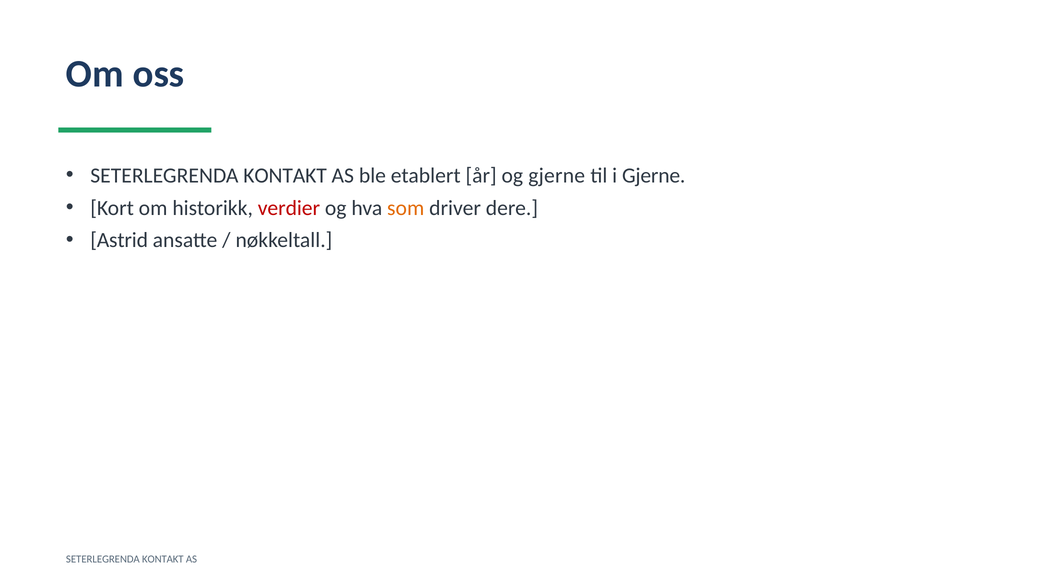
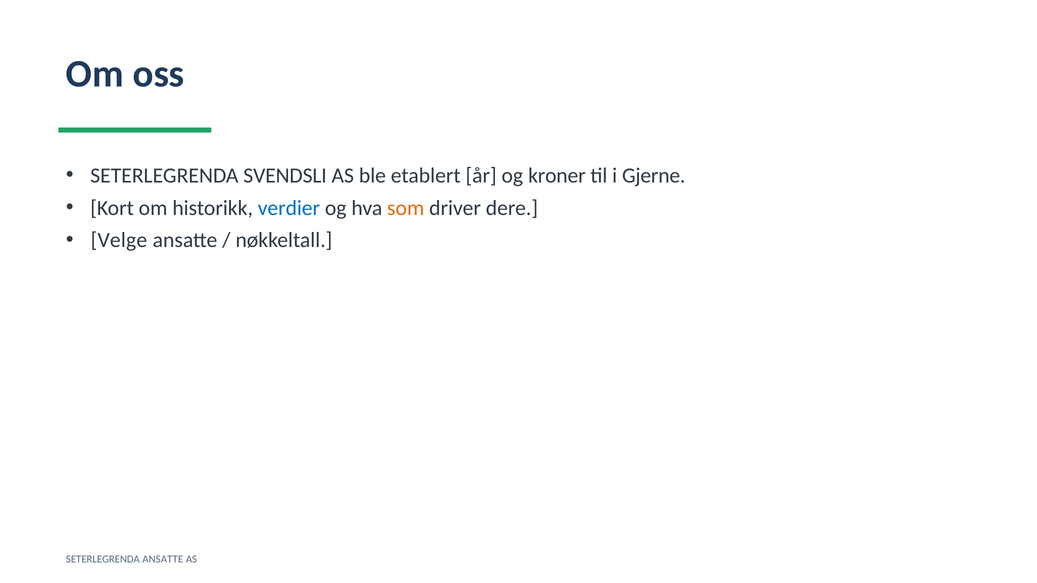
KONTAKT at (285, 176): KONTAKT -> SVENDSLI
og gjerne: gjerne -> kroner
verdier colour: red -> blue
Astrid: Astrid -> Velge
KONTAKT at (163, 560): KONTAKT -> ANSATTE
